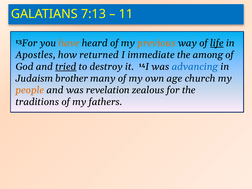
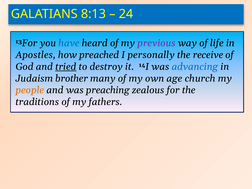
7:13: 7:13 -> 8:13
11: 11 -> 24
have colour: orange -> blue
previous colour: orange -> purple
life underline: present -> none
returned: returned -> preached
immediate: immediate -> personally
among: among -> receive
revelation: revelation -> preaching
